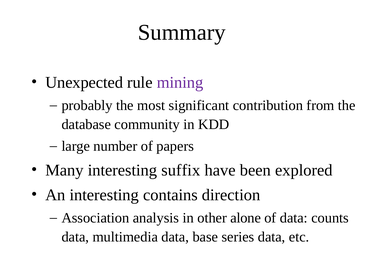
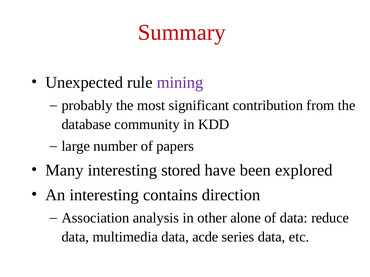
Summary colour: black -> red
suffix: suffix -> stored
counts: counts -> reduce
base: base -> acde
